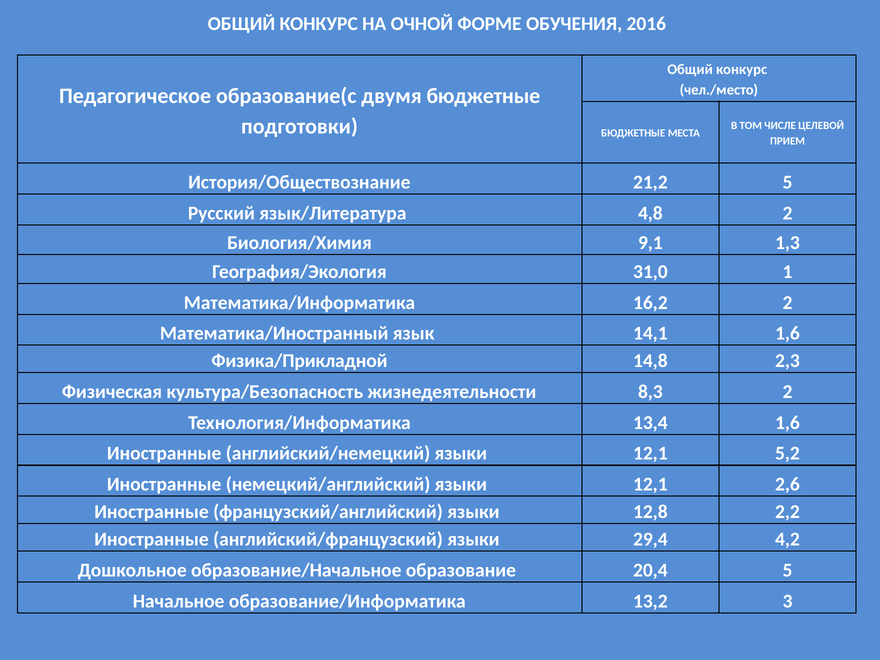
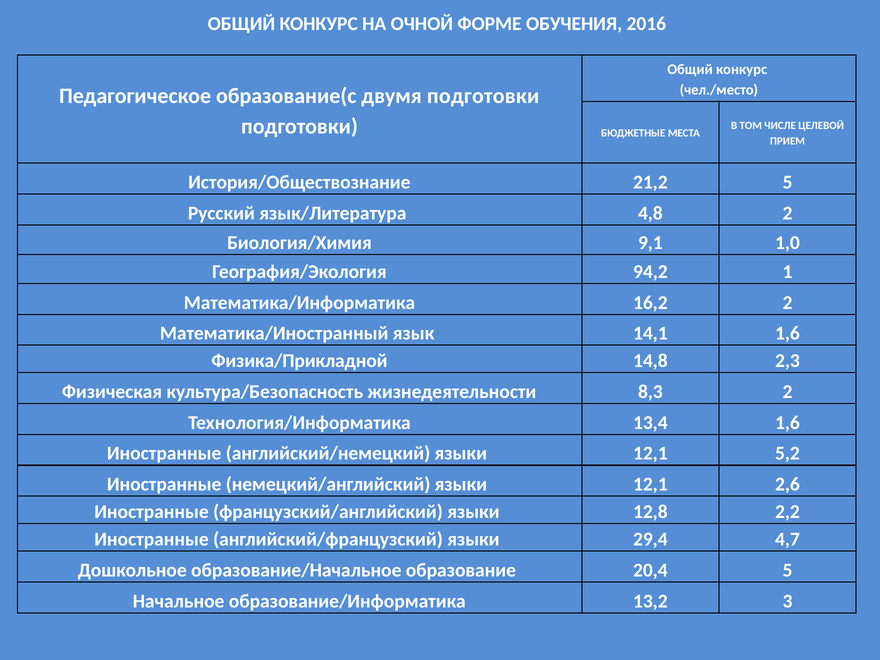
двумя бюджетные: бюджетные -> подготовки
1,3: 1,3 -> 1,0
31,0: 31,0 -> 94,2
4,2: 4,2 -> 4,7
